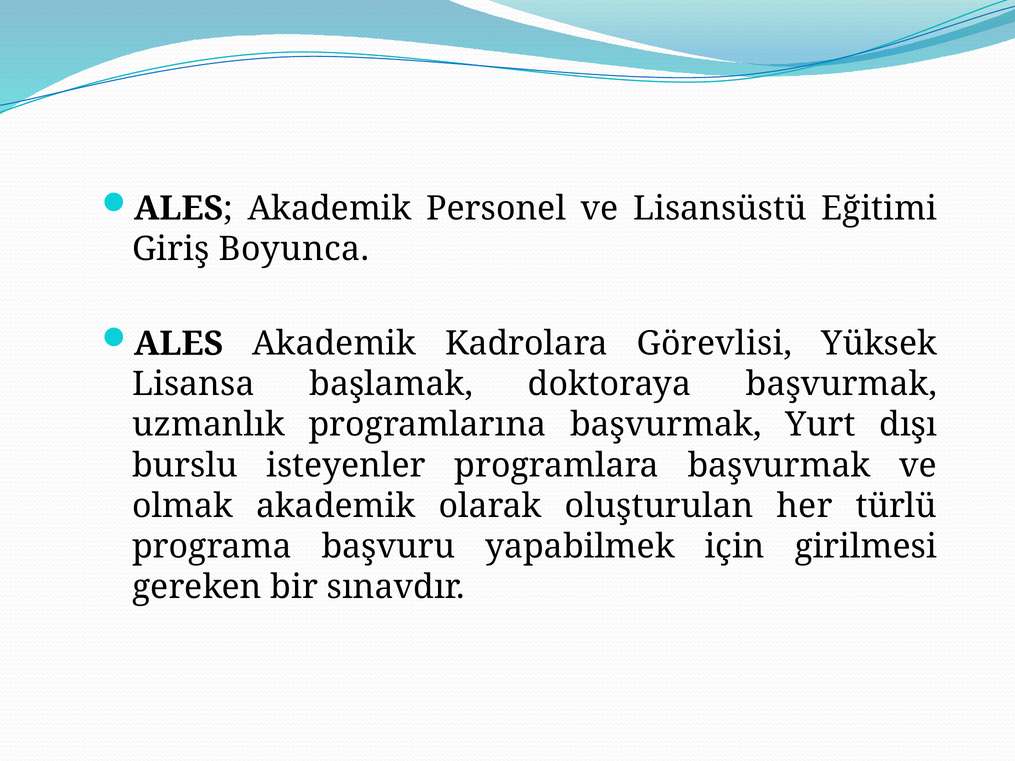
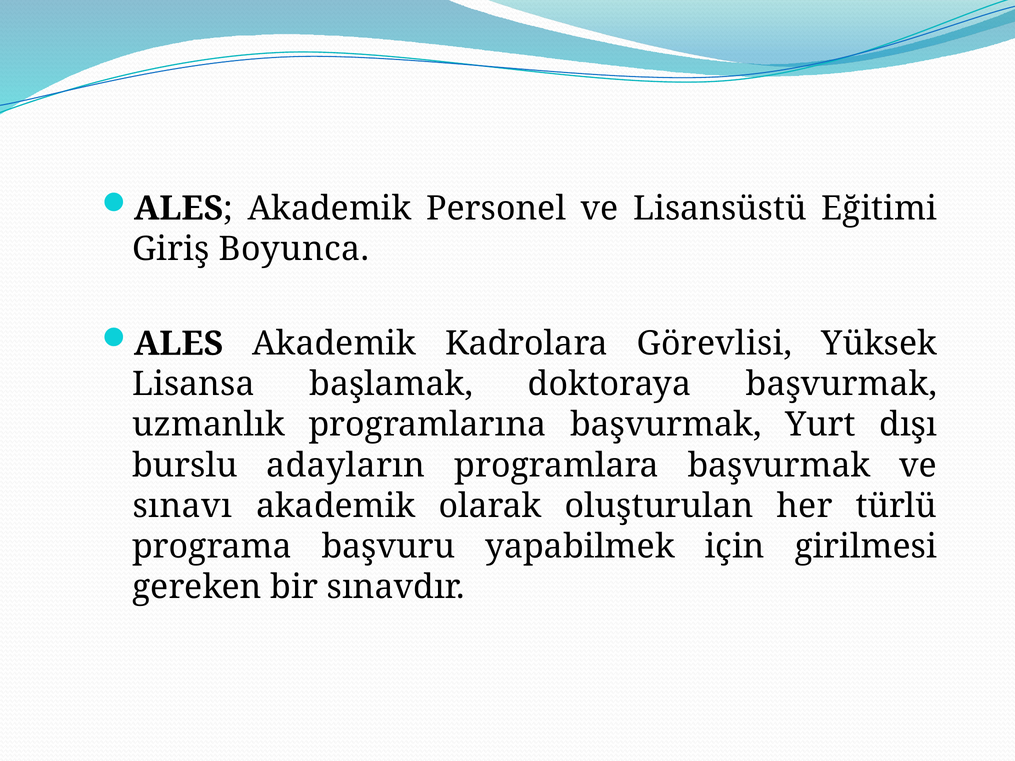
isteyenler: isteyenler -> adayların
olmak: olmak -> sınavı
